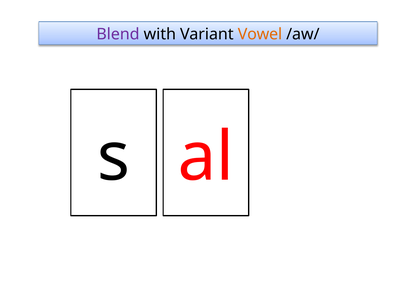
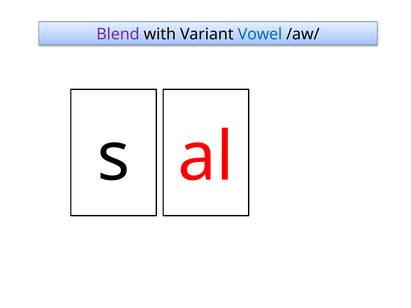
Vowel colour: orange -> blue
